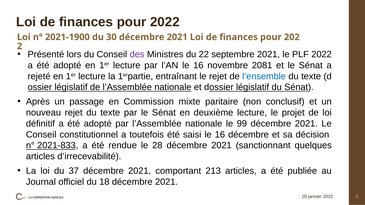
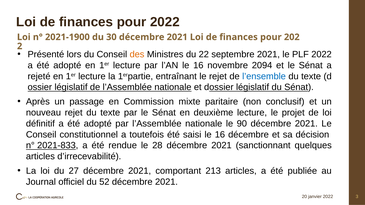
des colour: purple -> orange
2081: 2081 -> 2094
99: 99 -> 90
37: 37 -> 27
18: 18 -> 52
